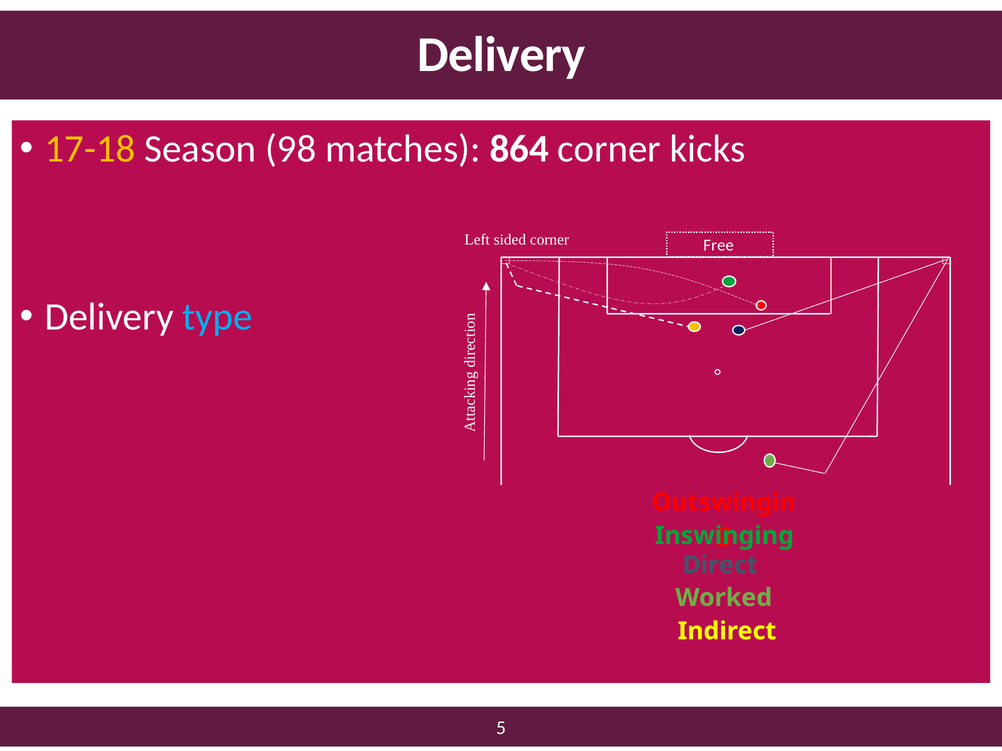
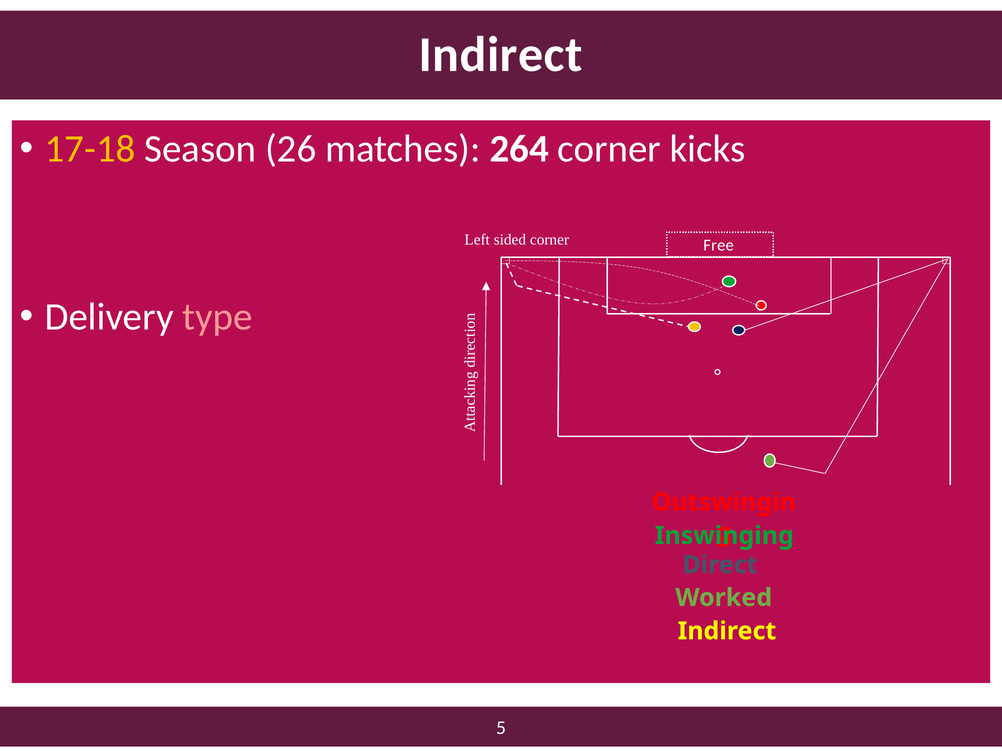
Delivery at (501, 55): Delivery -> Indirect
98: 98 -> 26
864: 864 -> 264
type colour: light blue -> pink
